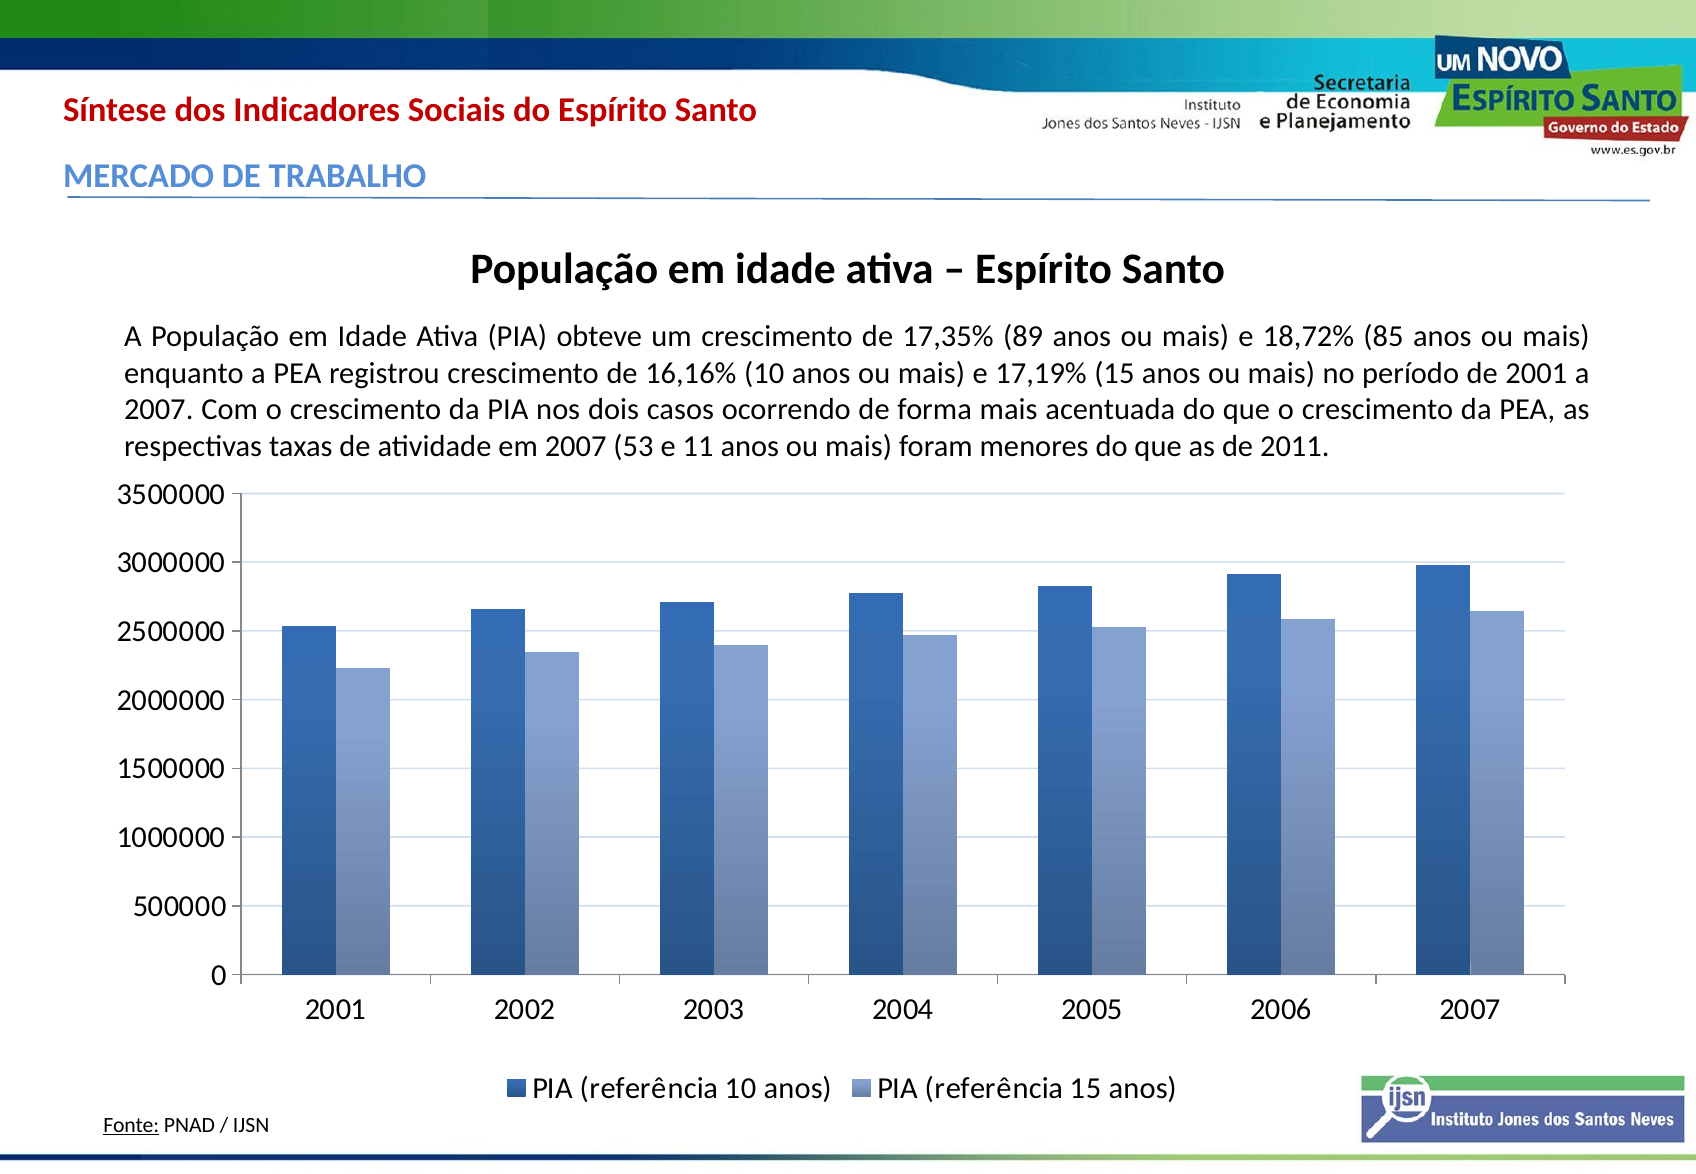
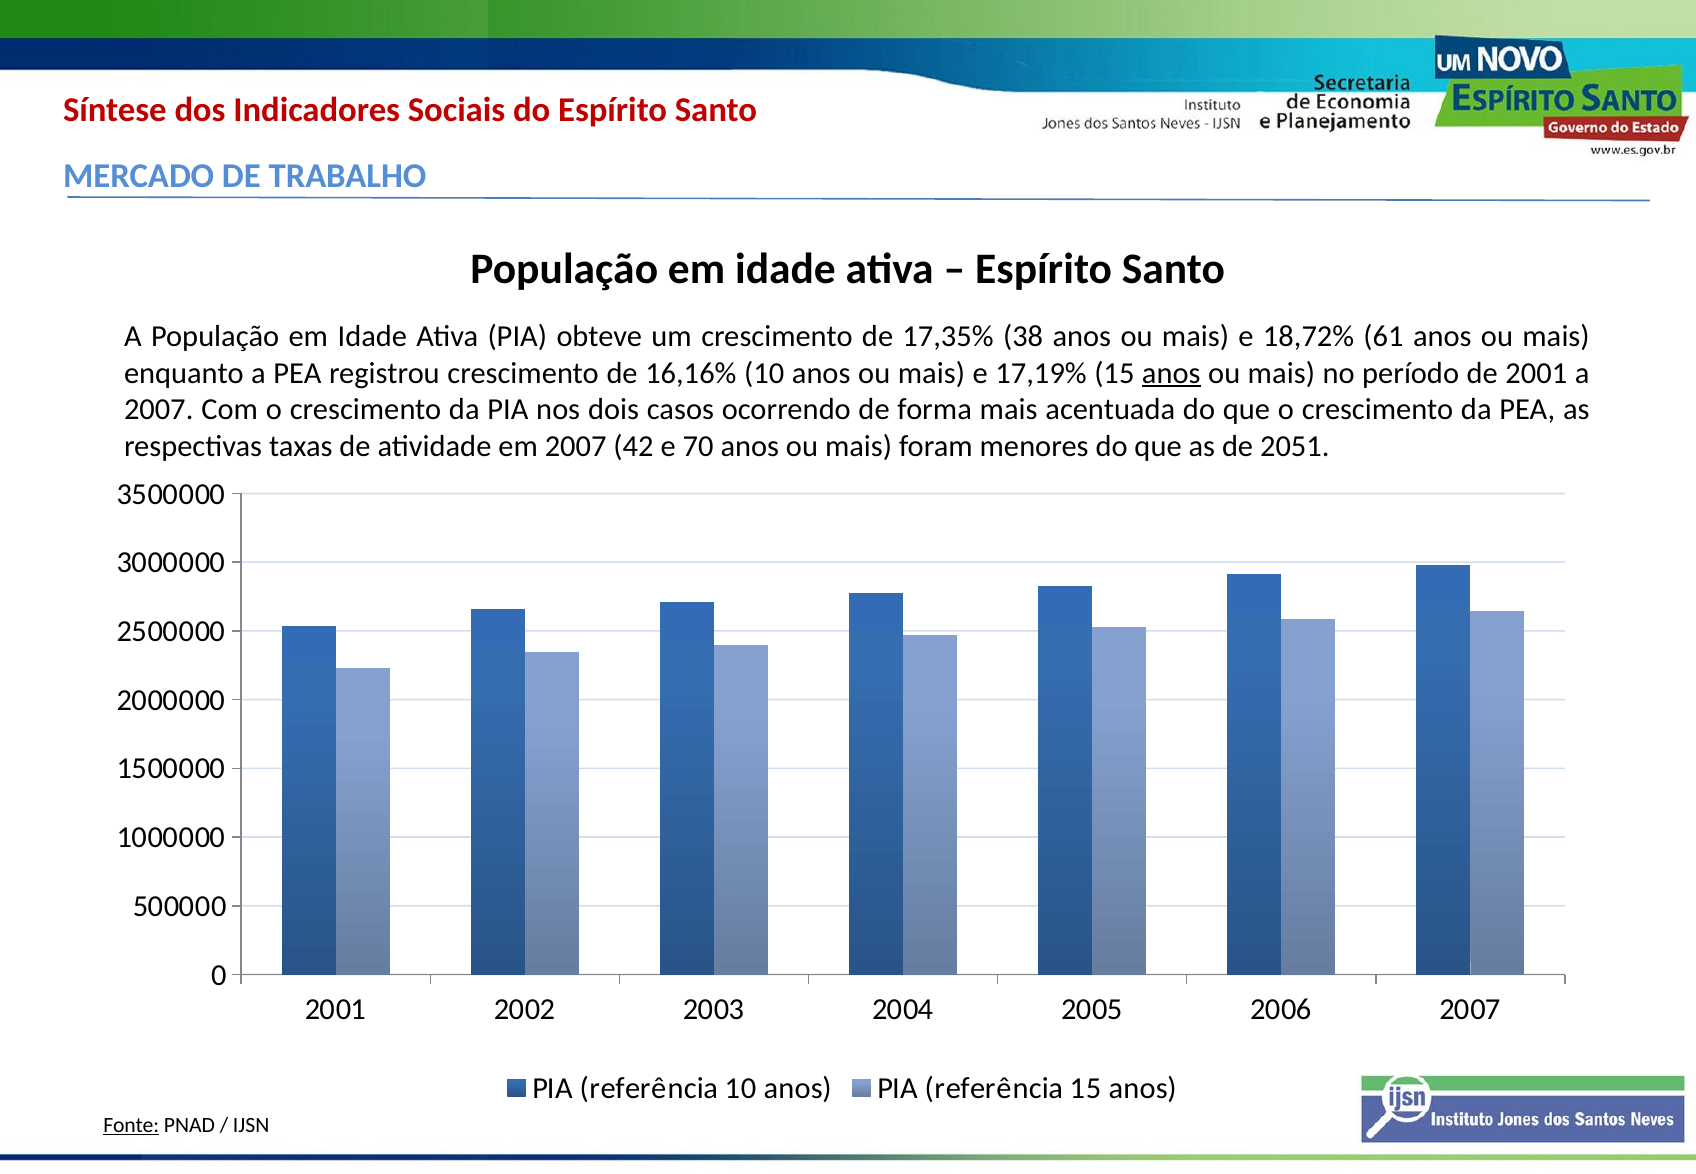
89: 89 -> 38
85: 85 -> 61
anos at (1171, 373) underline: none -> present
53: 53 -> 42
11: 11 -> 70
2011: 2011 -> 2051
